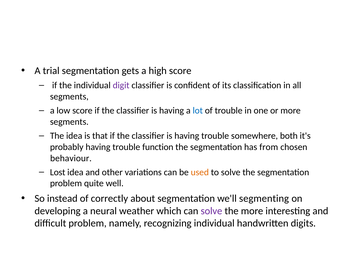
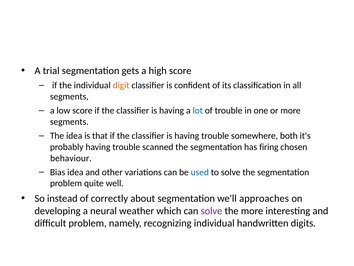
digit colour: purple -> orange
function: function -> scanned
from: from -> firing
Lost: Lost -> Bias
used colour: orange -> blue
segmenting: segmenting -> approaches
